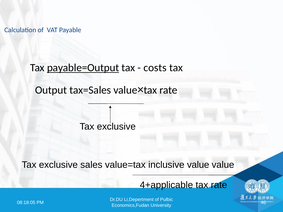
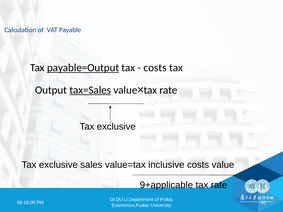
tax=Sales underline: none -> present
inclusive value: value -> costs
4+applicable: 4+applicable -> 9+applicable
